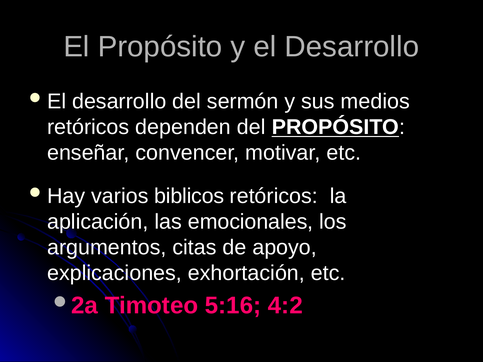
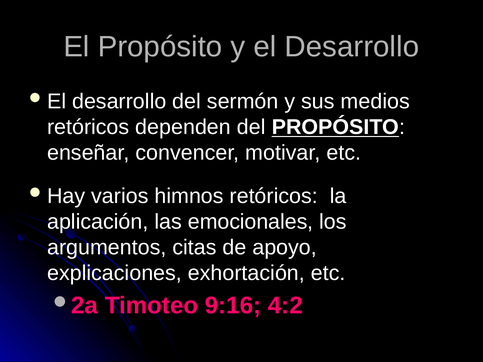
biblicos: biblicos -> himnos
5:16: 5:16 -> 9:16
